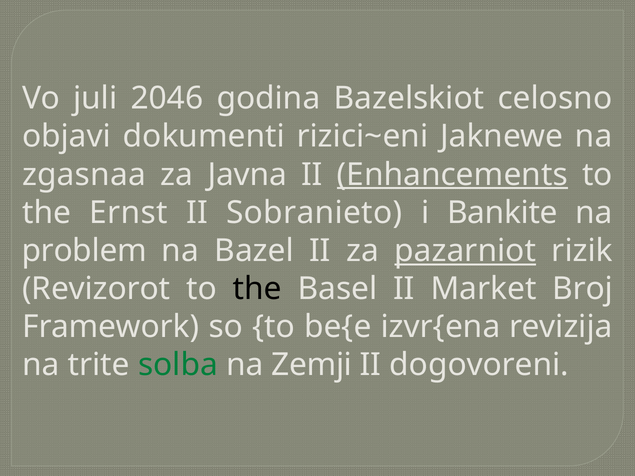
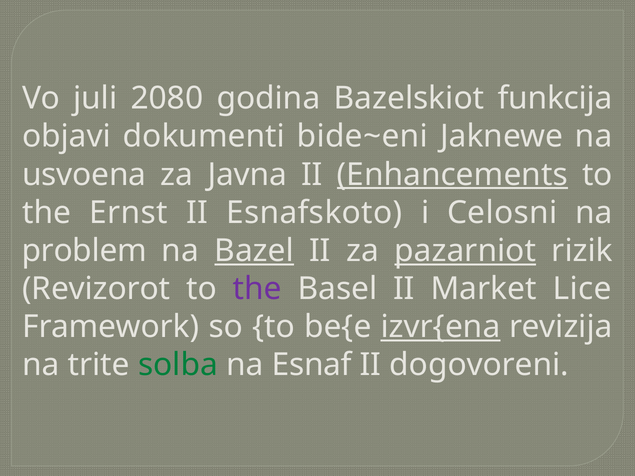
2046: 2046 -> 2080
celosno: celosno -> funkcija
rizici~eni: rizici~eni -> bide~eni
zgasnaa: zgasnaa -> usvoena
Sobranieto: Sobranieto -> Esnafskoto
Bankite: Bankite -> Celosni
Bazel underline: none -> present
the at (257, 289) colour: black -> purple
Broj: Broj -> Lice
izvr{ena underline: none -> present
Zemji: Zemji -> Esnaf
